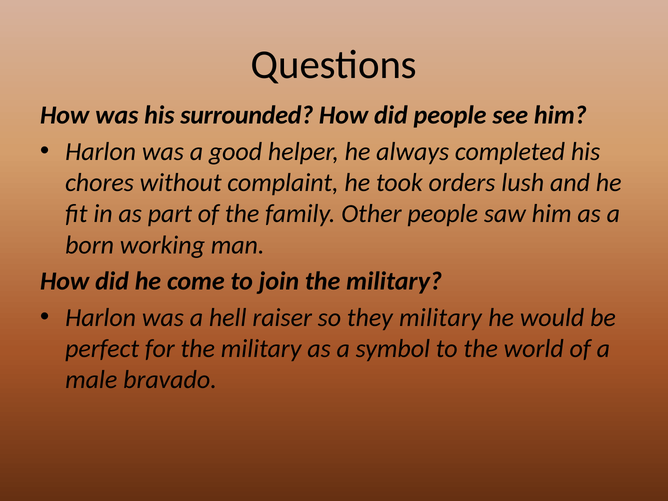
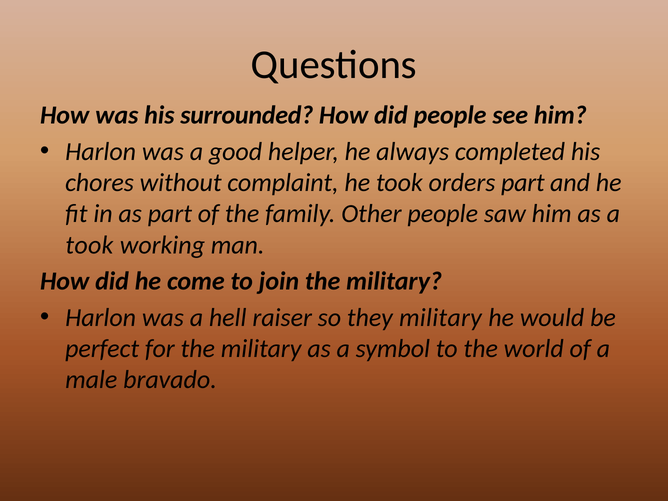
orders lush: lush -> part
born at (90, 245): born -> took
